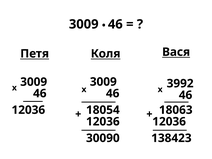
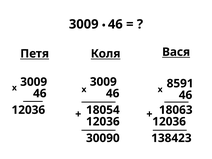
3992: 3992 -> 8591
